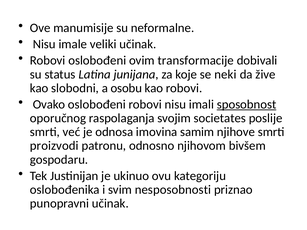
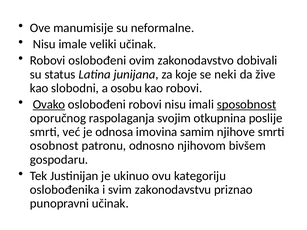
transformacije: transformacije -> zakonodavstvo
Ovako underline: none -> present
societates: societates -> otkupnina
proizvodi: proizvodi -> osobnost
nesposobnosti: nesposobnosti -> zakonodavstvu
